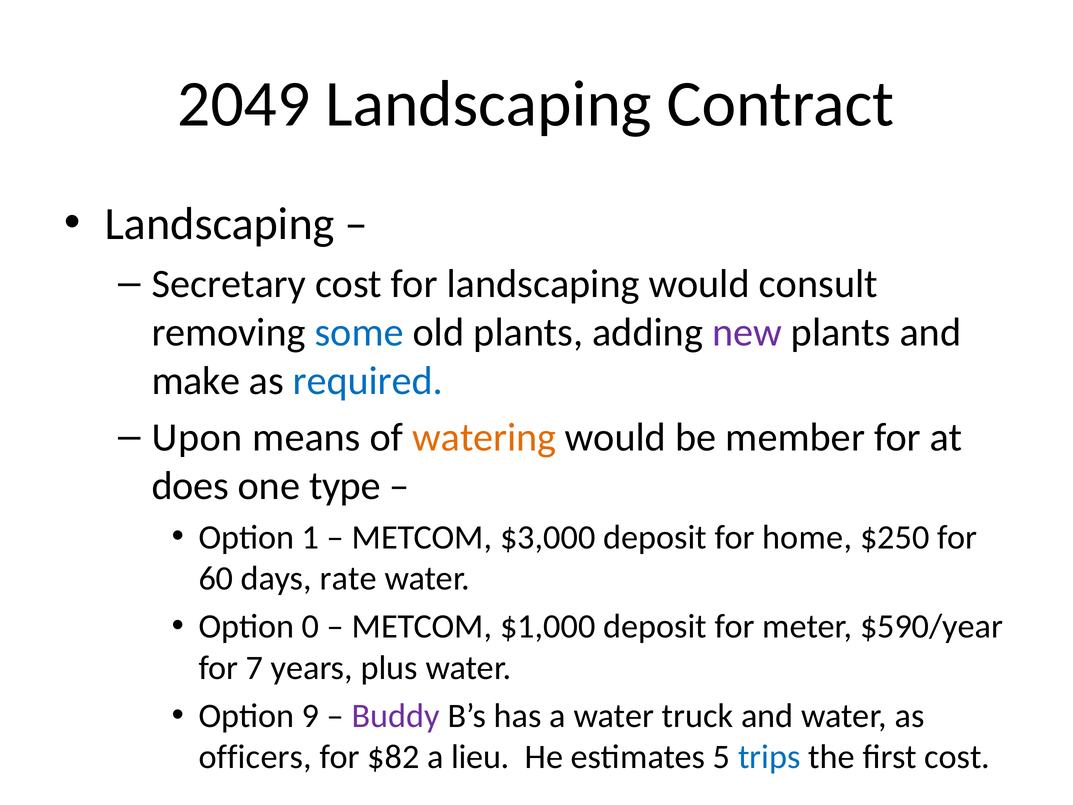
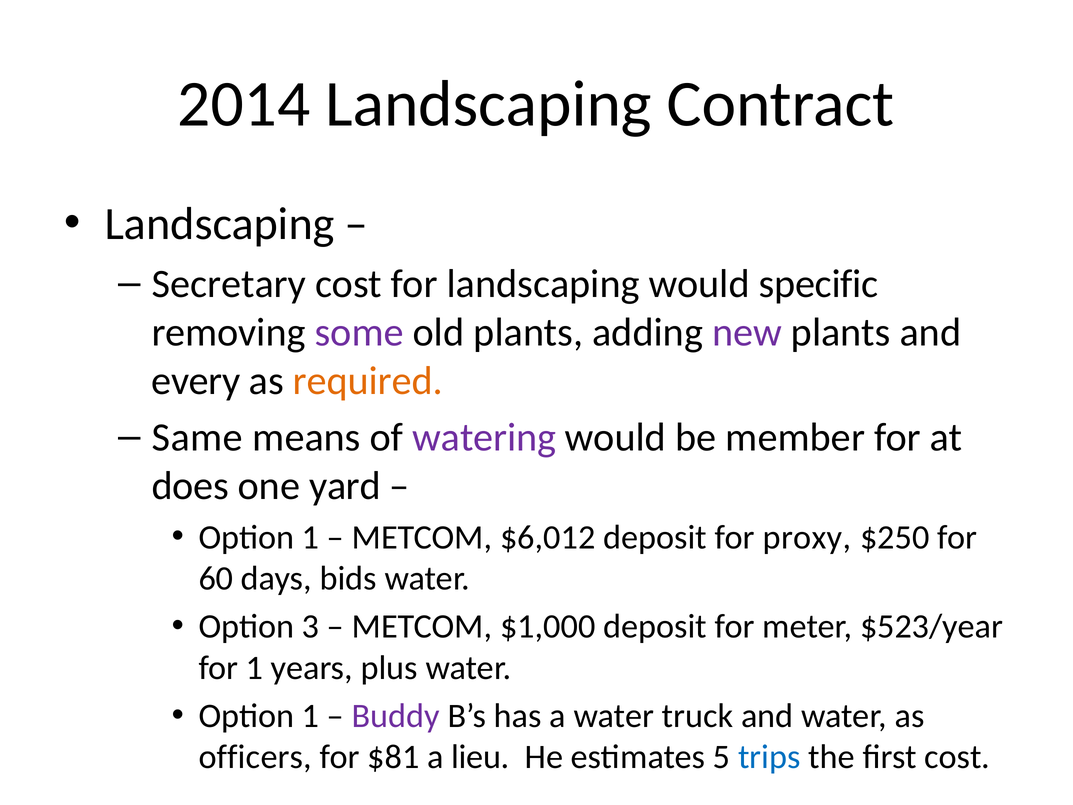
2049: 2049 -> 2014
consult: consult -> specific
some colour: blue -> purple
make: make -> every
required colour: blue -> orange
Upon: Upon -> Same
watering colour: orange -> purple
type: type -> yard
$3,000: $3,000 -> $6,012
home: home -> proxy
rate: rate -> bids
0: 0 -> 3
$590/year: $590/year -> $523/year
for 7: 7 -> 1
9 at (311, 716): 9 -> 1
$82: $82 -> $81
